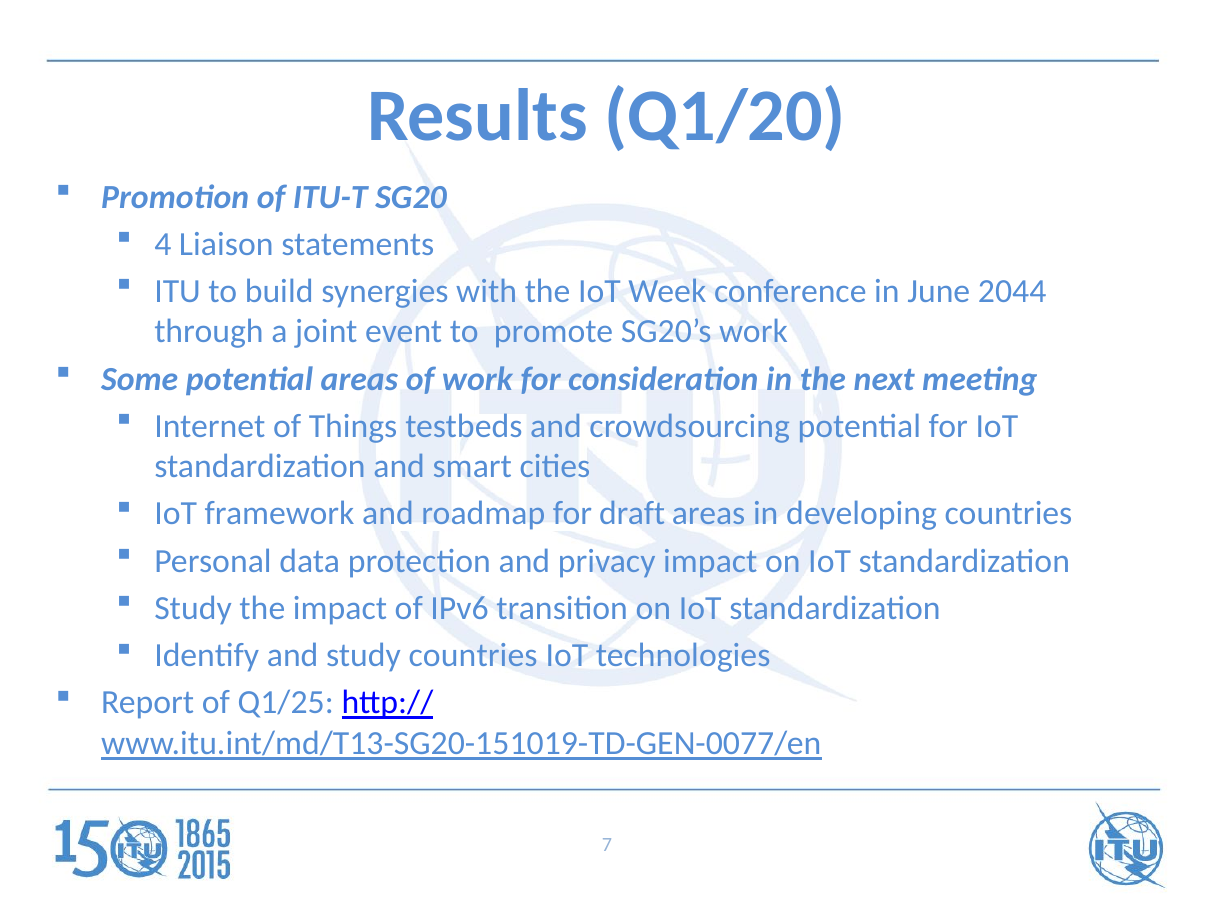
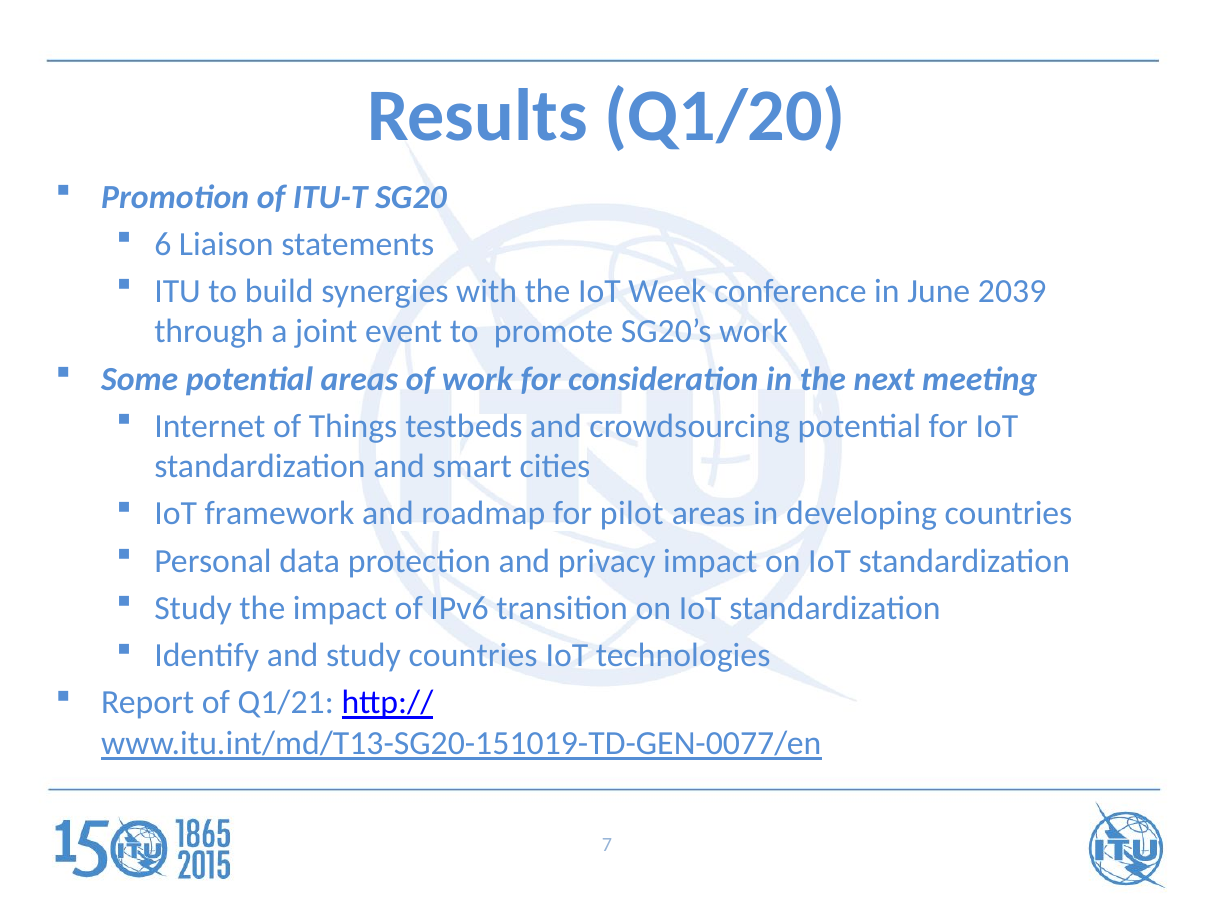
4: 4 -> 6
2044: 2044 -> 2039
draft: draft -> pilot
Q1/25: Q1/25 -> Q1/21
